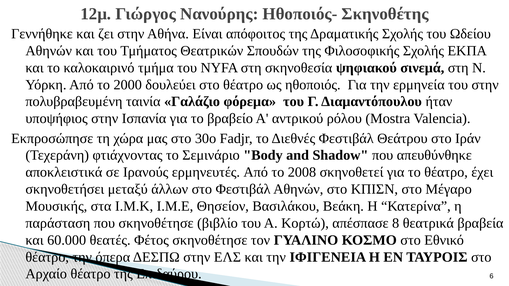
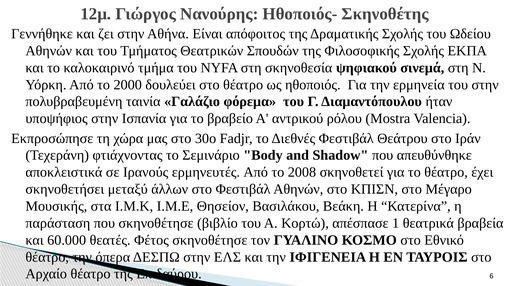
8: 8 -> 1
